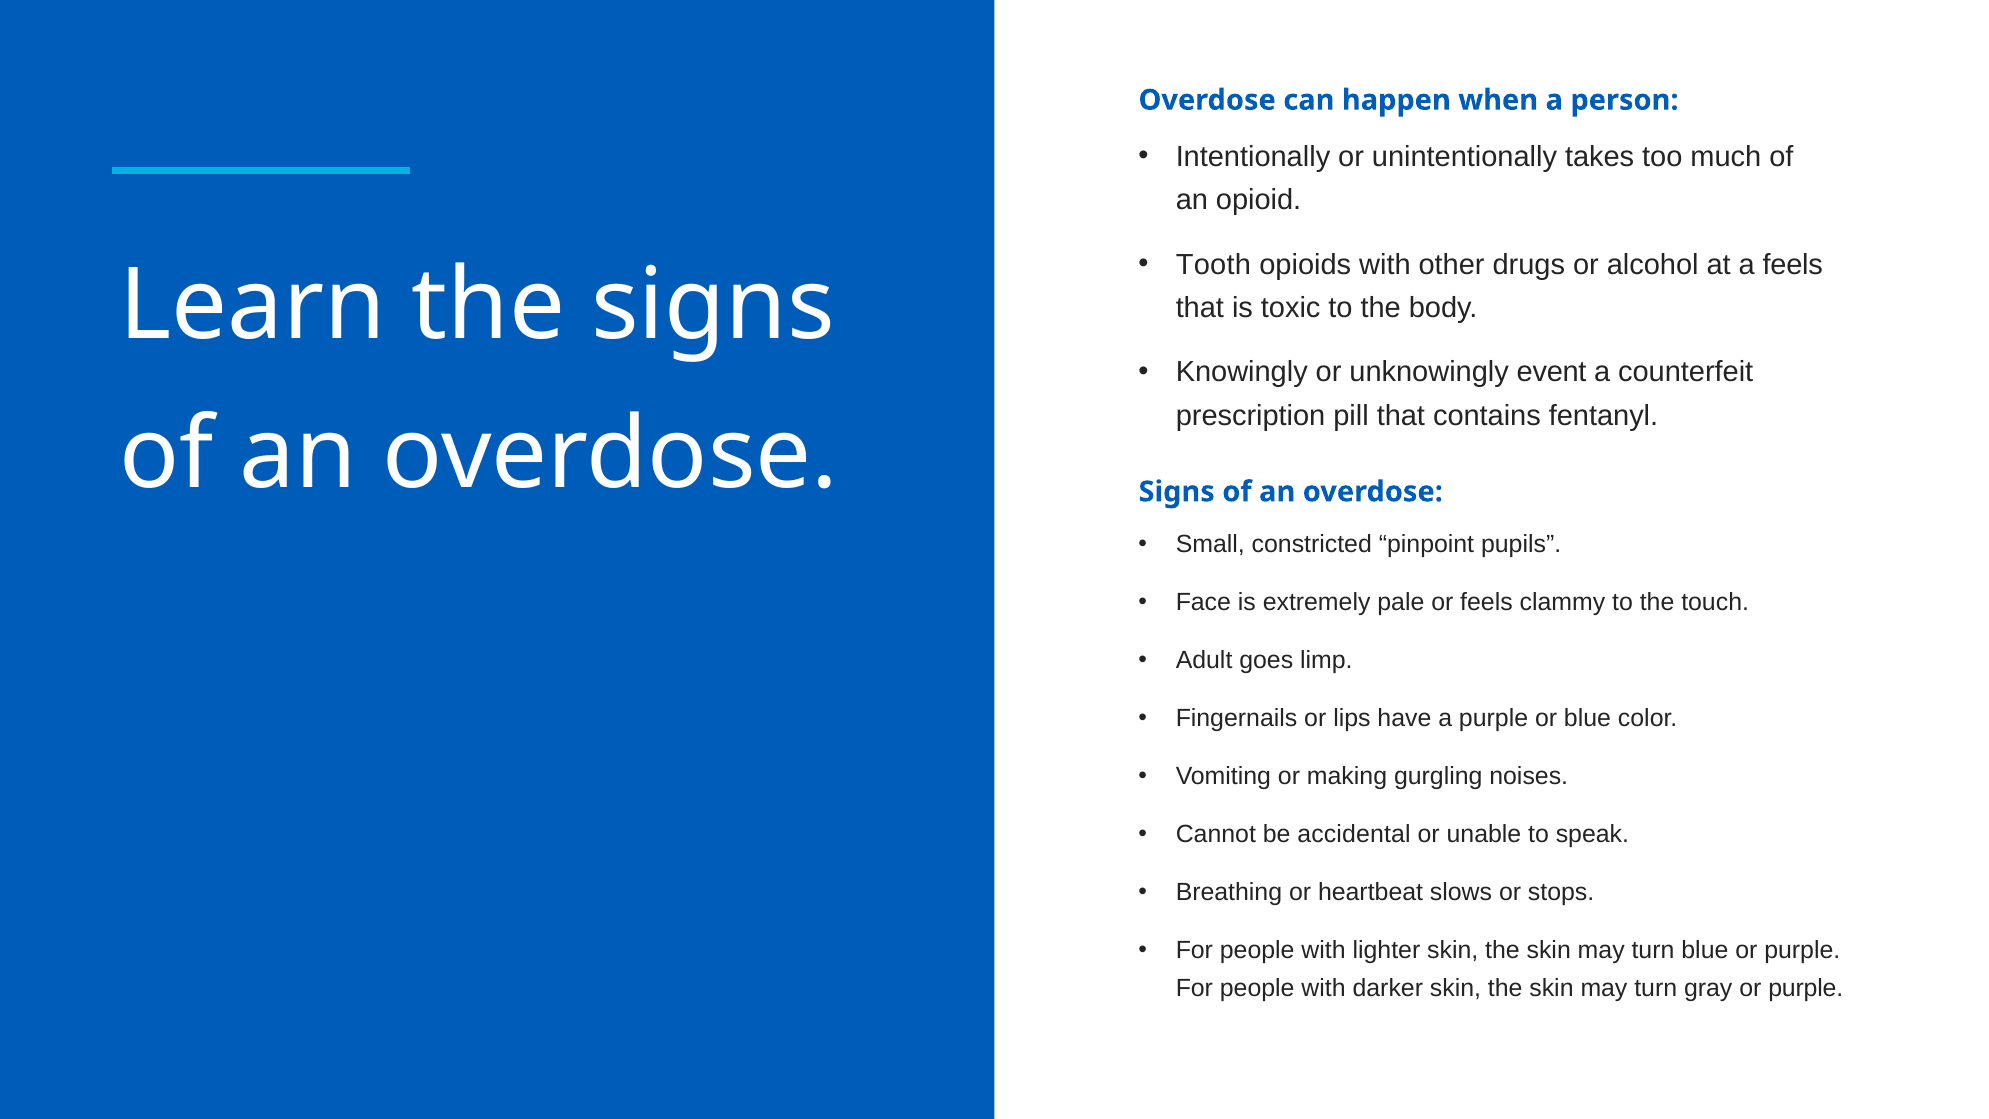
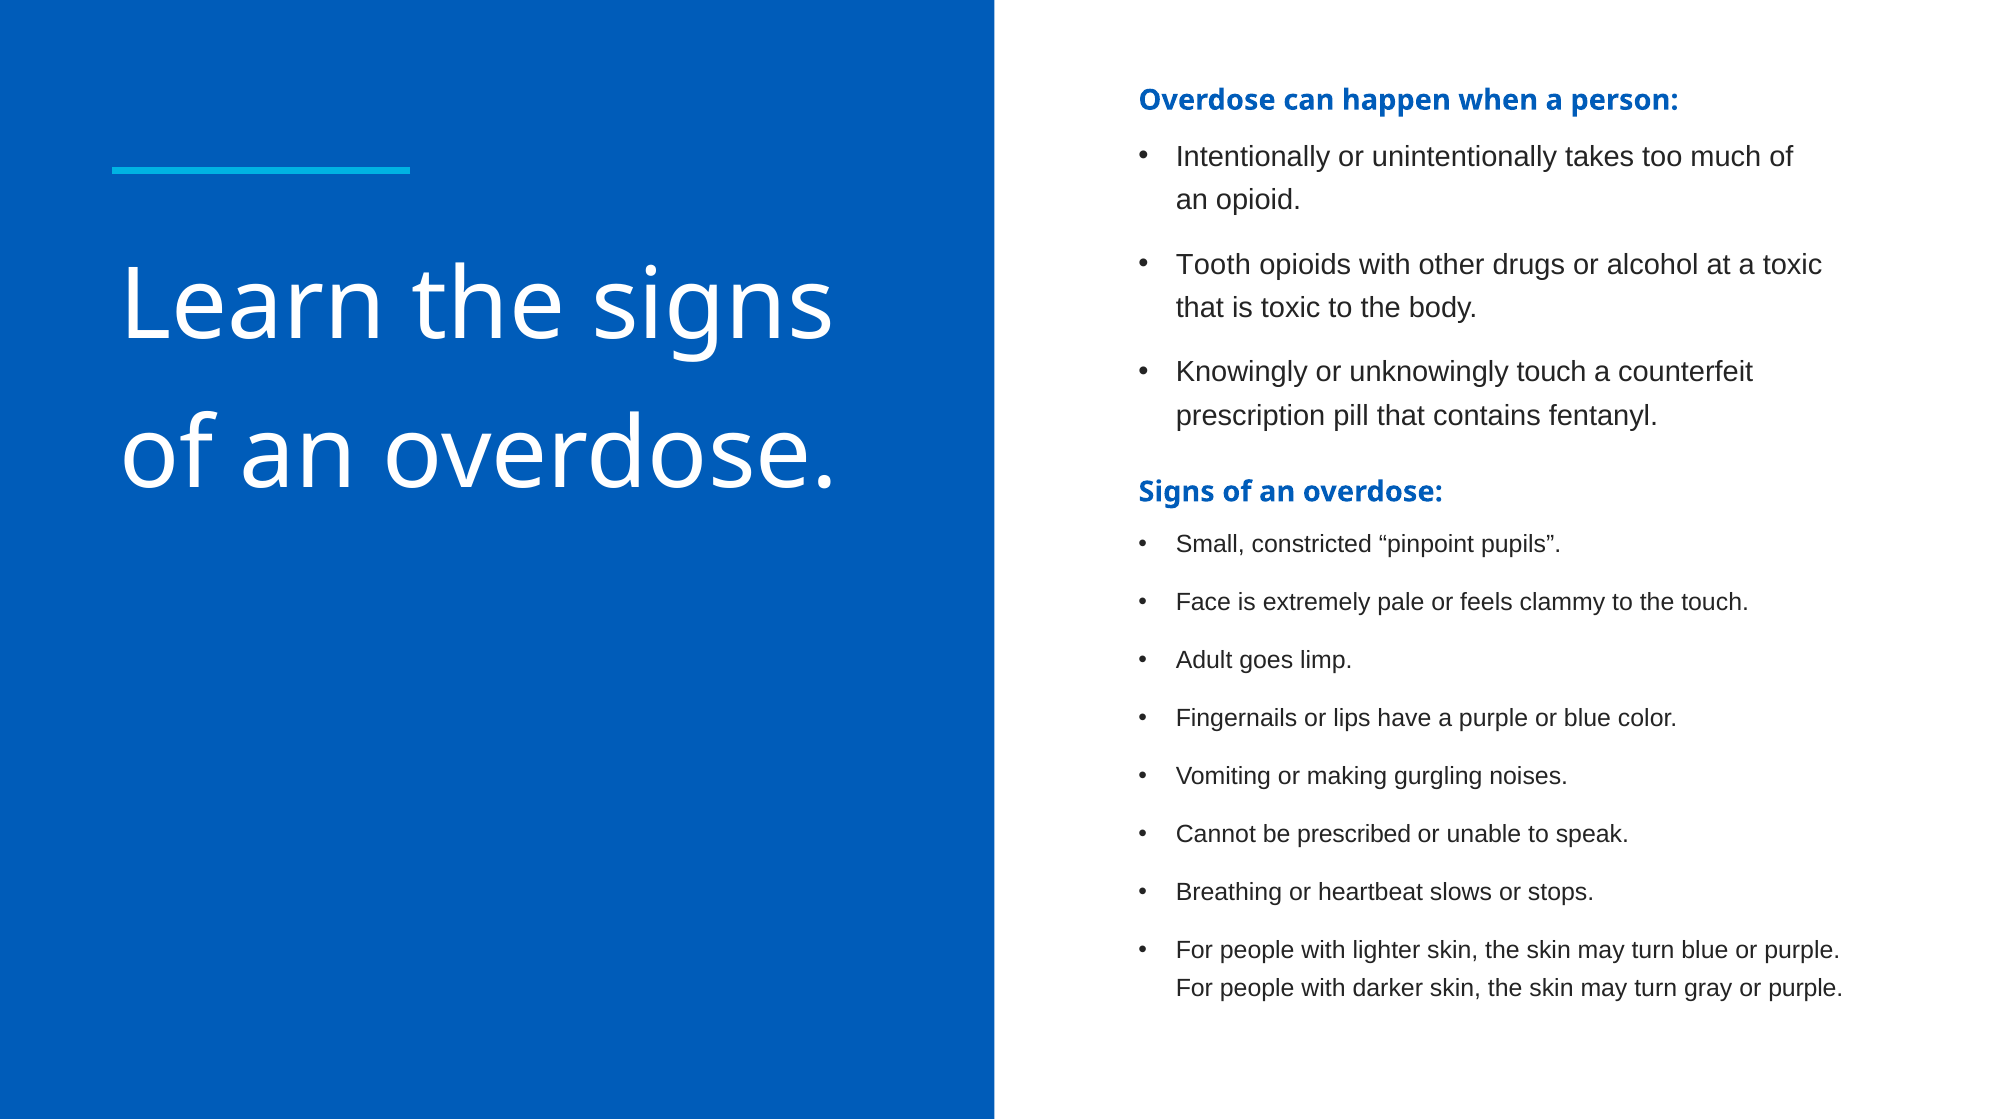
a feels: feels -> toxic
unknowingly event: event -> touch
accidental: accidental -> prescribed
